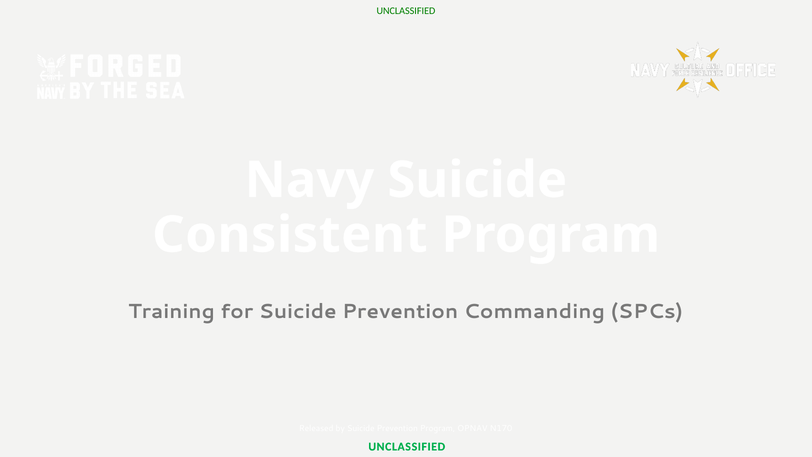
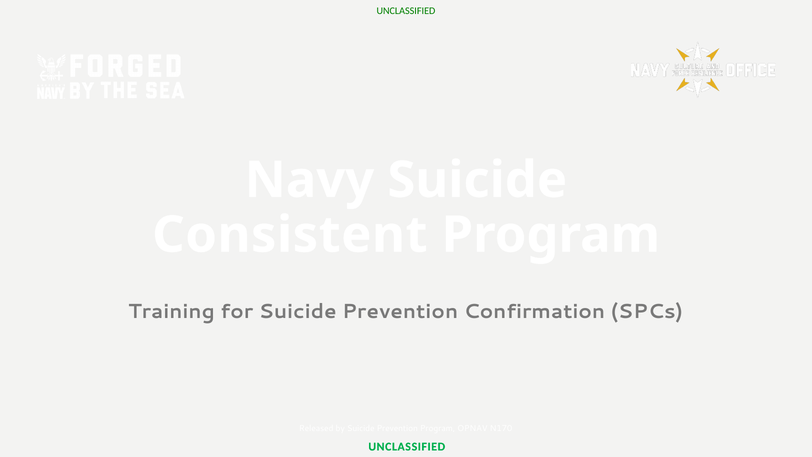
Commanding: Commanding -> Confirmation
